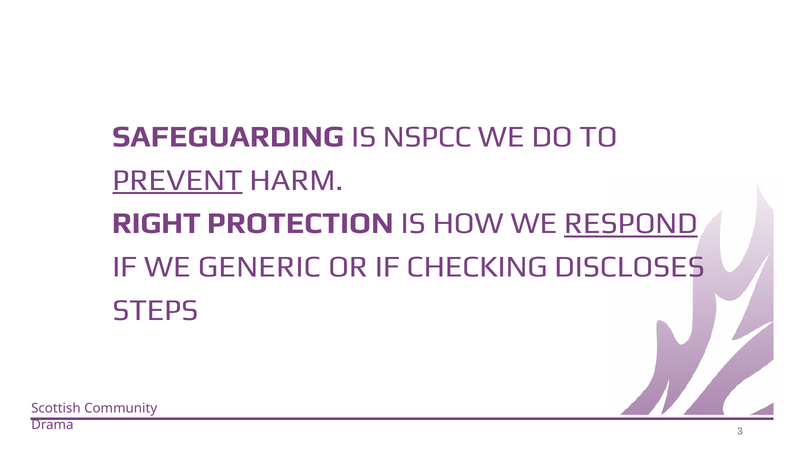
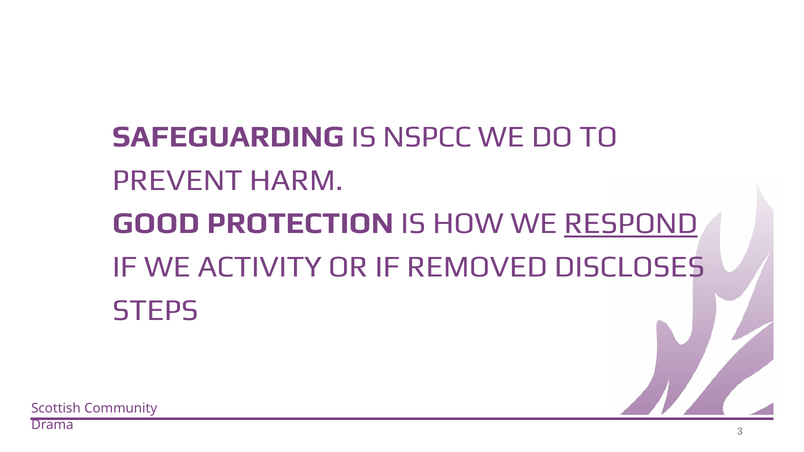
PREVENT underline: present -> none
RIGHT: RIGHT -> GOOD
GENERIC: GENERIC -> ACTIVITY
CHECKING: CHECKING -> REMOVED
